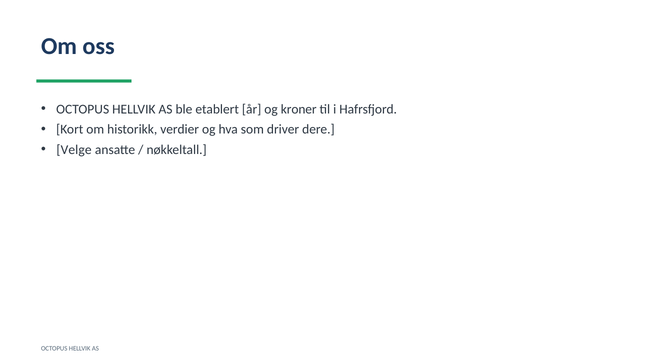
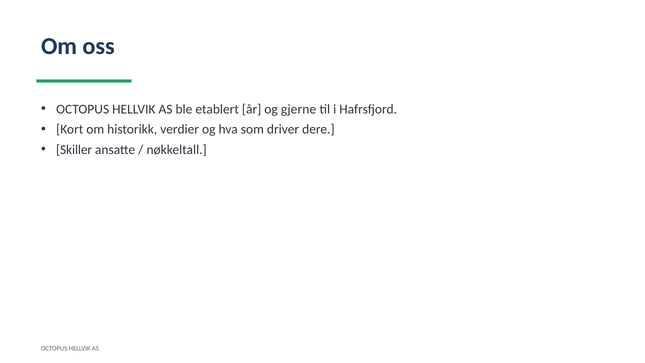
kroner: kroner -> gjerne
Velge: Velge -> Skiller
